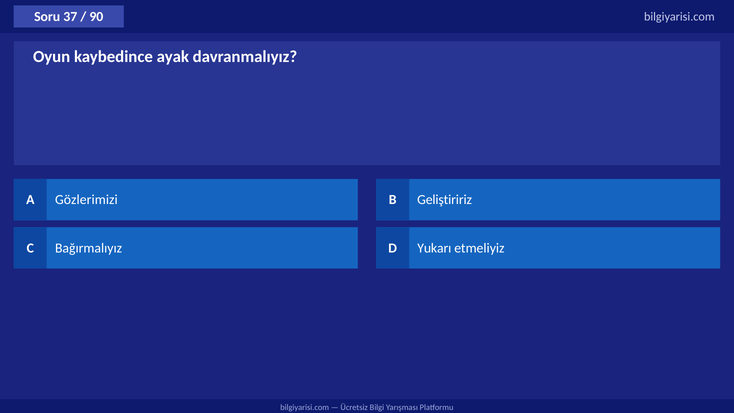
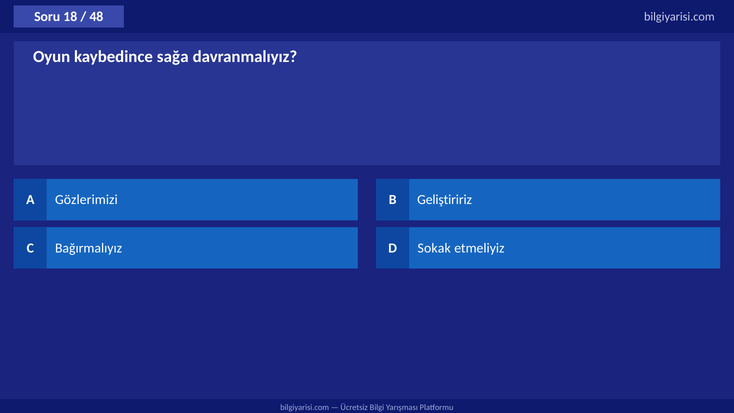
37: 37 -> 18
90: 90 -> 48
ayak: ayak -> sağa
Yukarı: Yukarı -> Sokak
